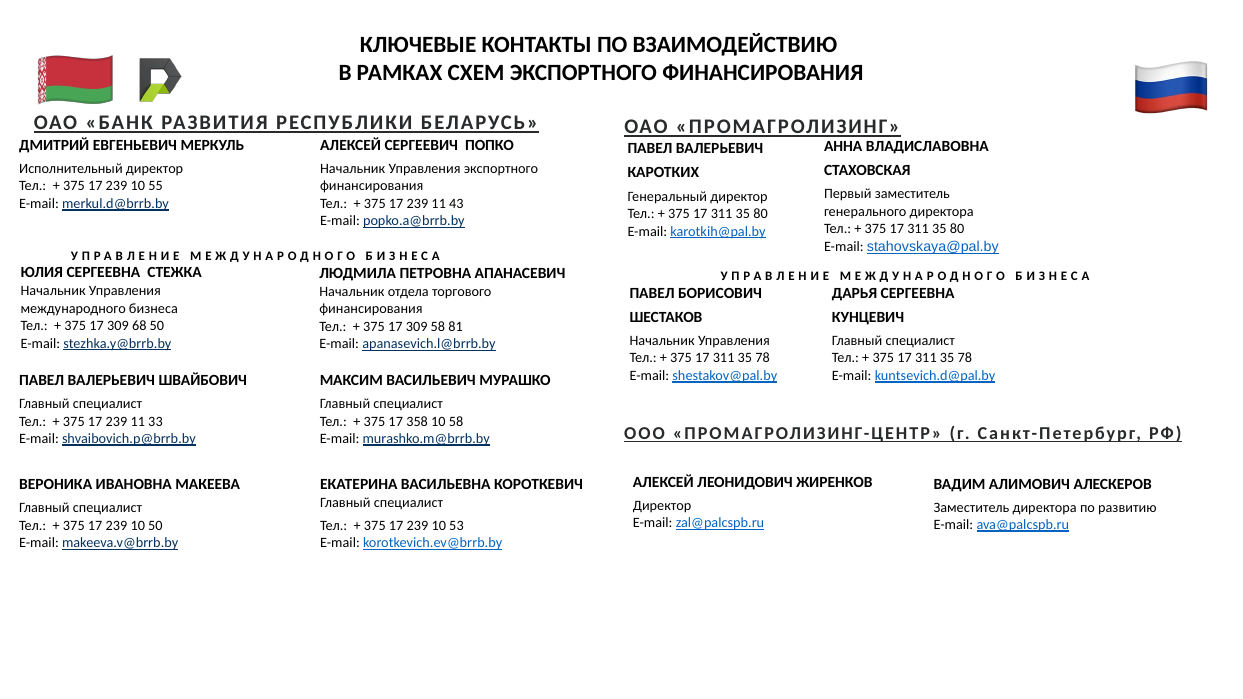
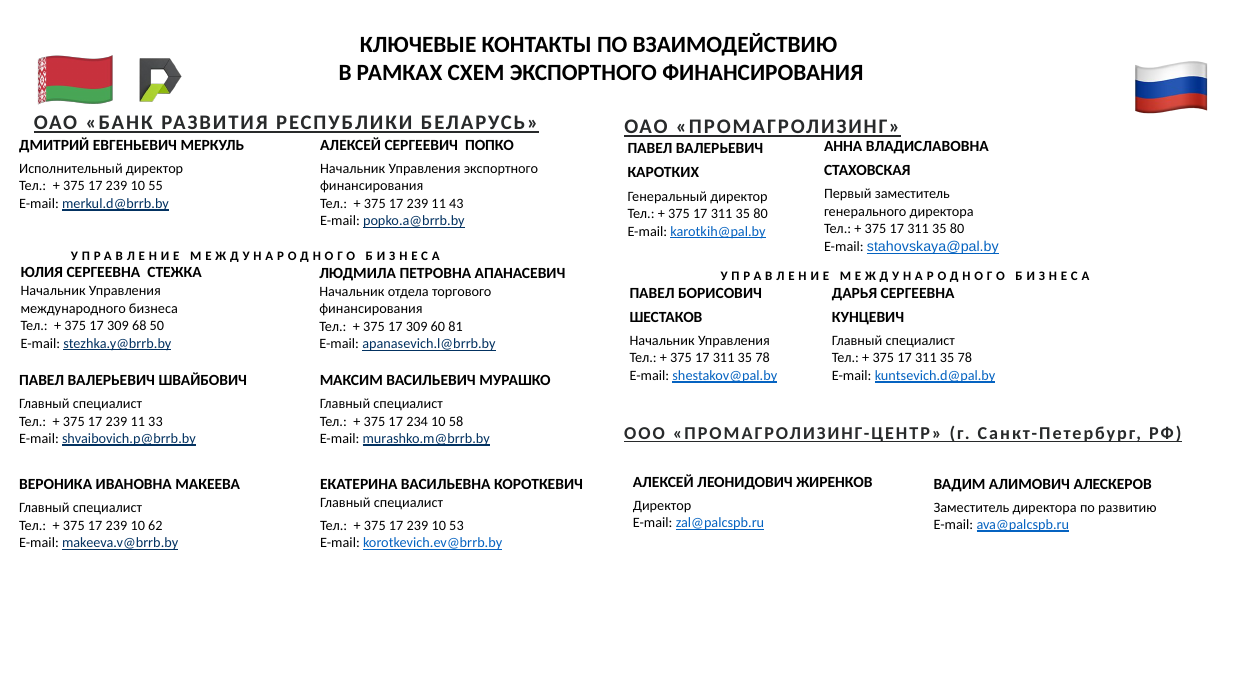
309 58: 58 -> 60
358: 358 -> 234
10 50: 50 -> 62
